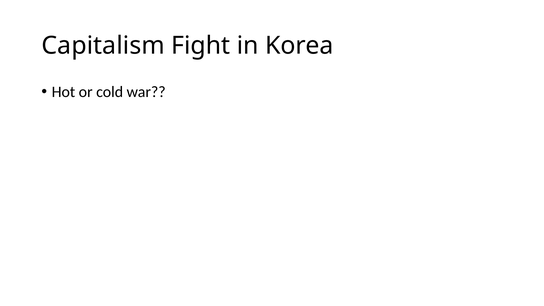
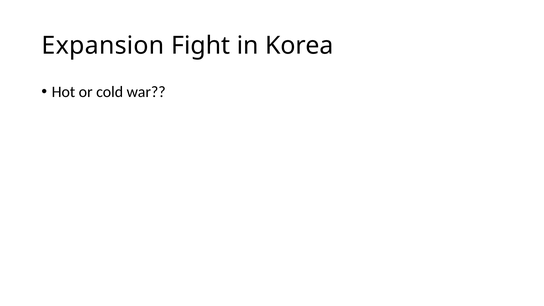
Capitalism: Capitalism -> Expansion
